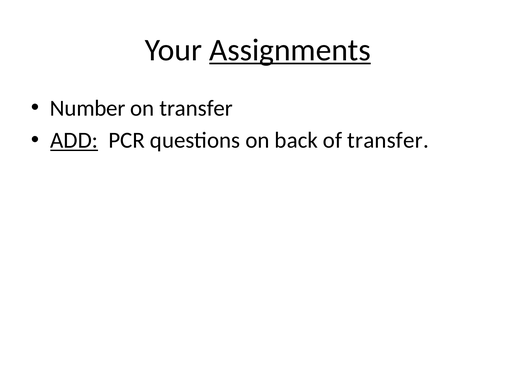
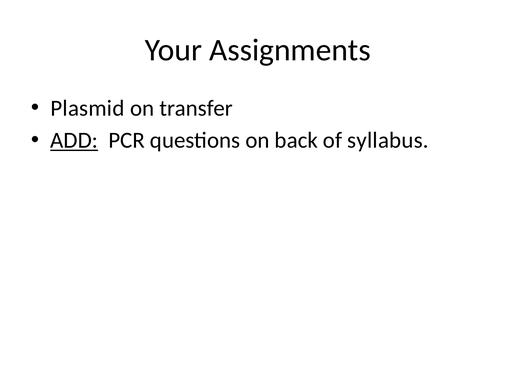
Assignments underline: present -> none
Number: Number -> Plasmid
of transfer: transfer -> syllabus
